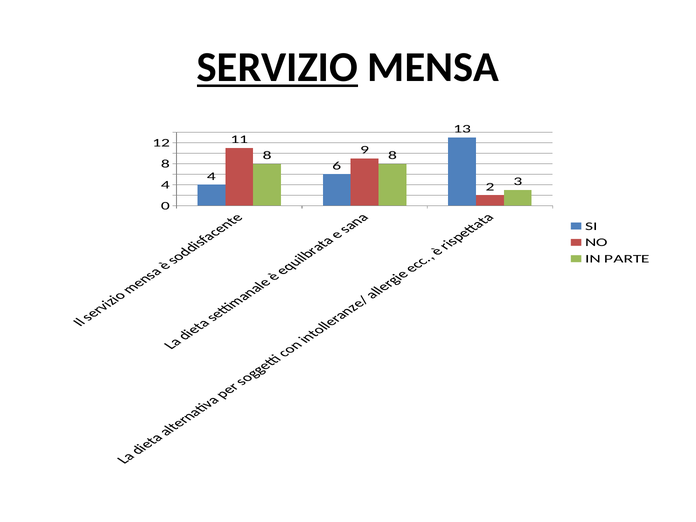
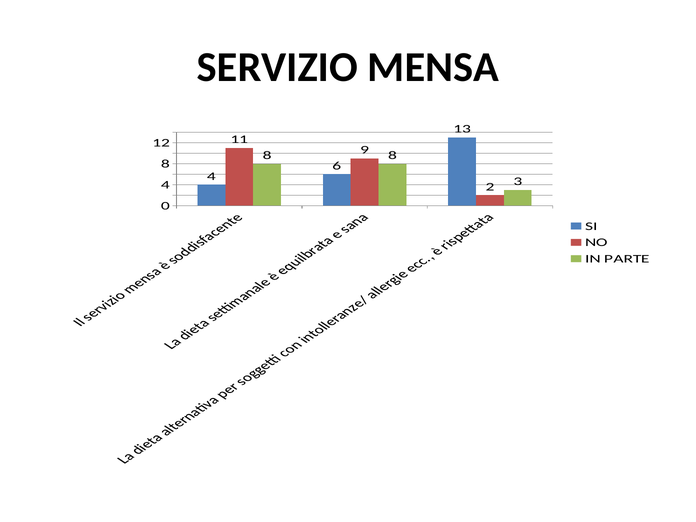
SERVIZIO underline: present -> none
